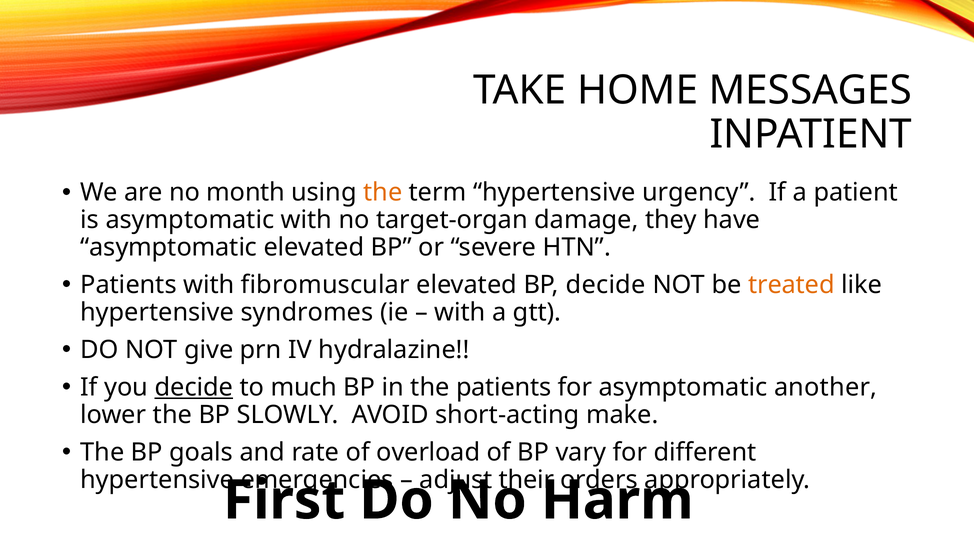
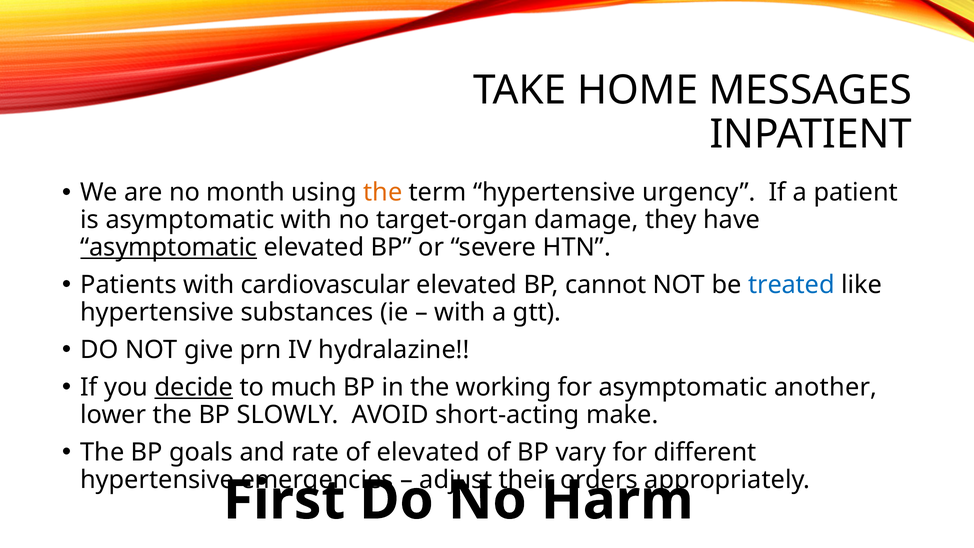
asymptomatic at (169, 247) underline: none -> present
fibromuscular: fibromuscular -> cardiovascular
BP decide: decide -> cannot
treated colour: orange -> blue
syndromes: syndromes -> substances
the patients: patients -> working
of overload: overload -> elevated
